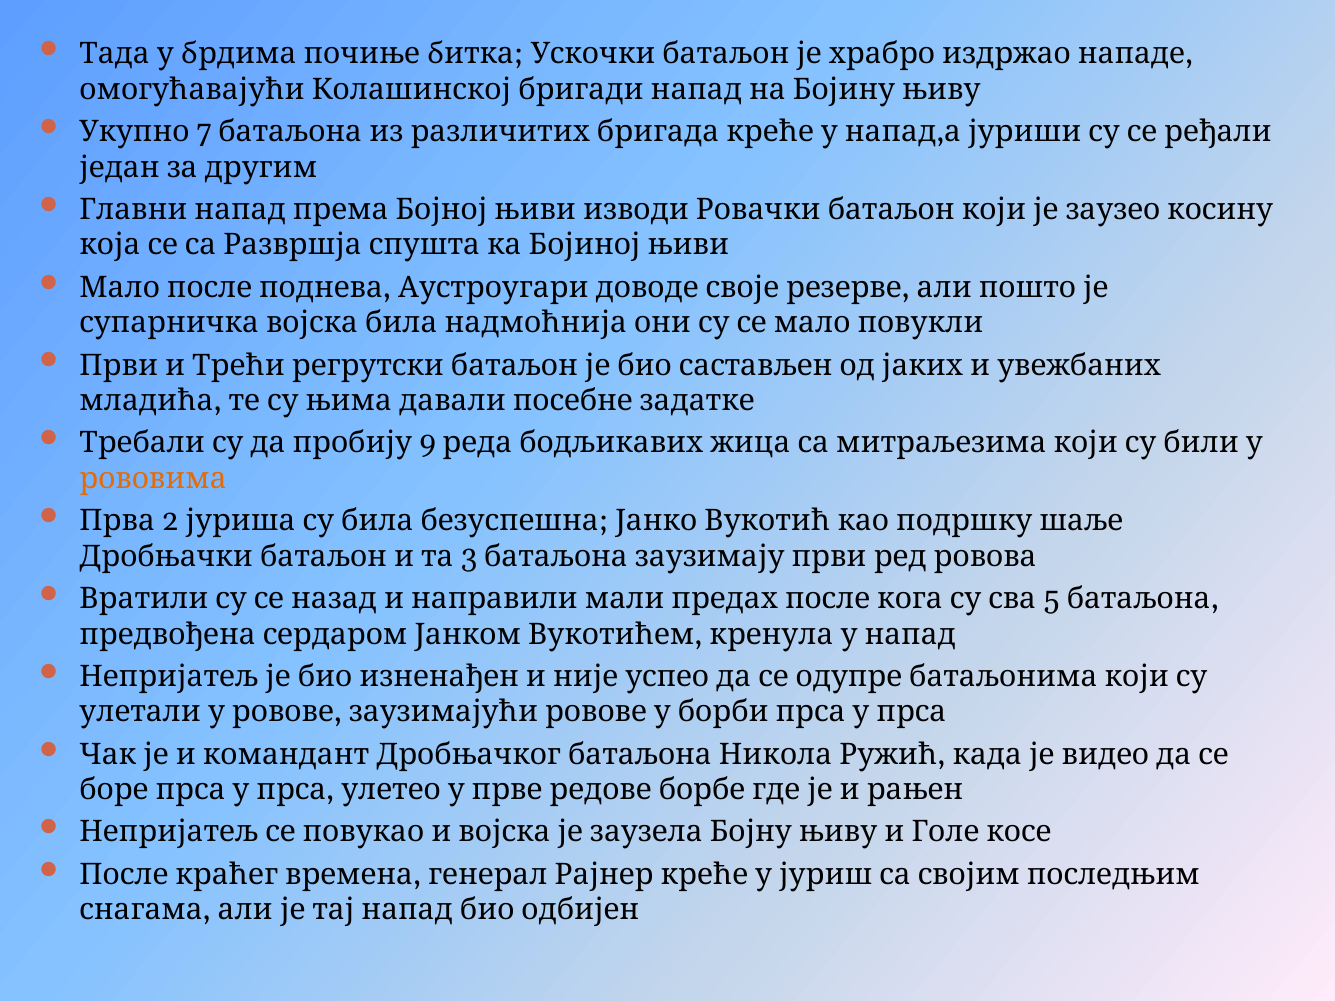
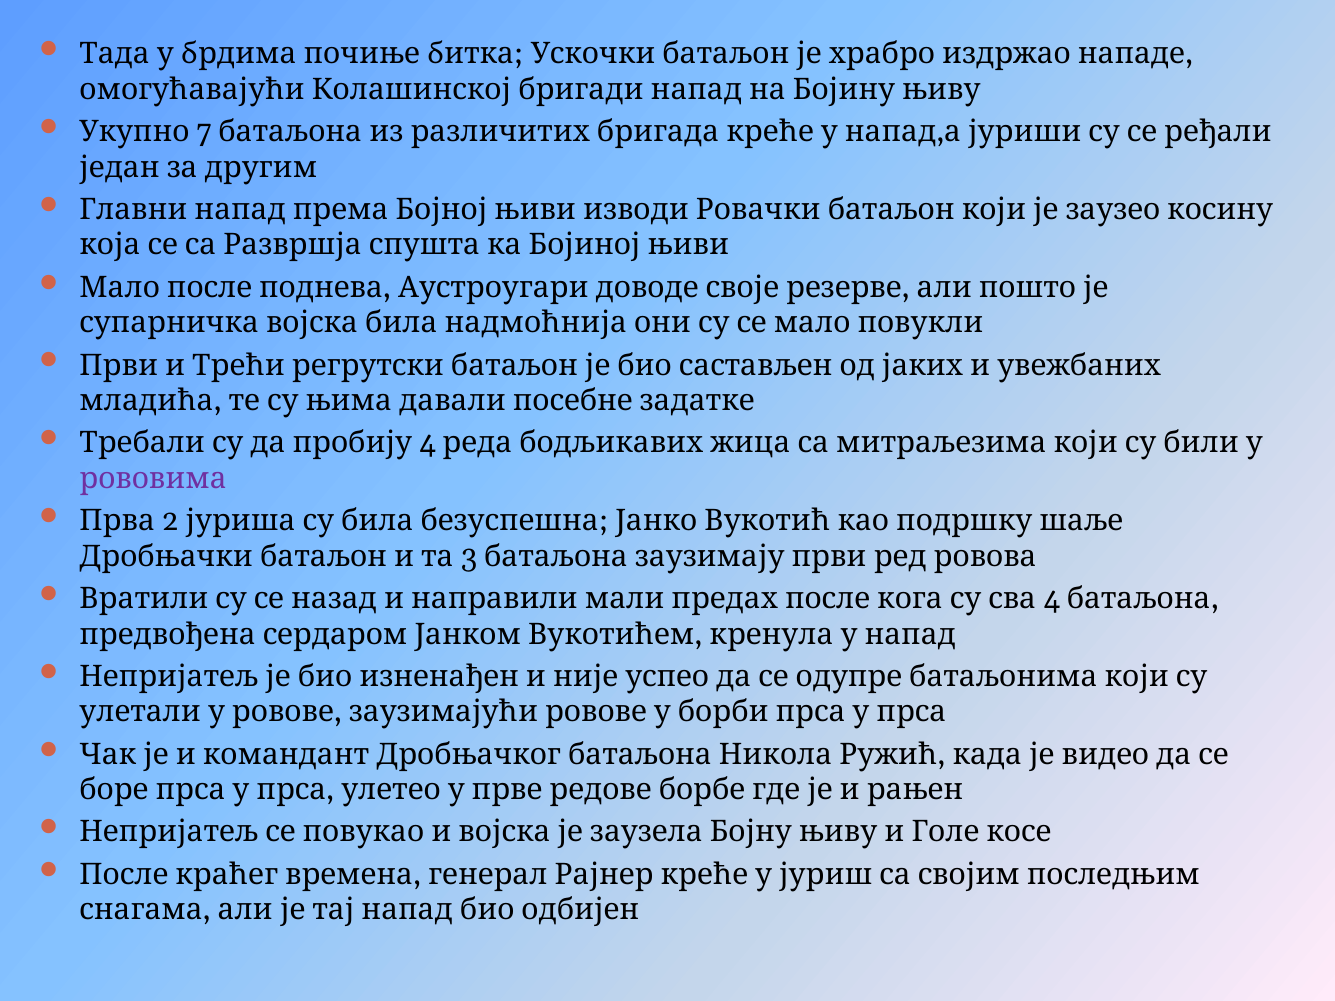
9 at (428, 443): 9 -> 4
рововима colour: orange -> purple
5 at (1052, 599): 5 -> 4
